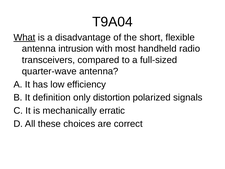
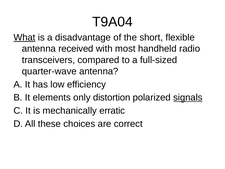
intrusion: intrusion -> received
definition: definition -> elements
signals underline: none -> present
